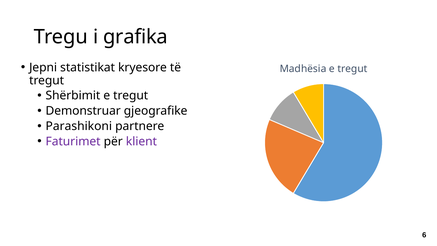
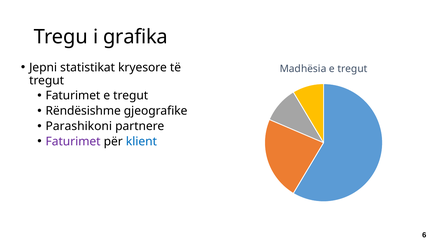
Shërbimit at (73, 96): Shërbimit -> Faturimet
Demonstruar: Demonstruar -> Rëndësishme
klient colour: purple -> blue
